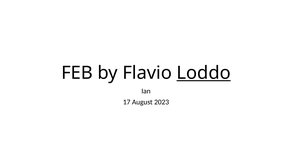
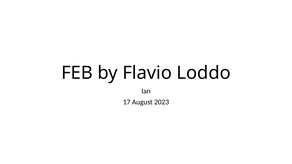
Loddo underline: present -> none
